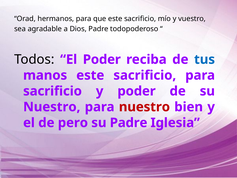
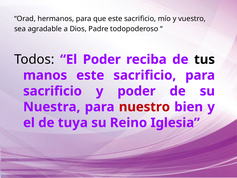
tus colour: blue -> black
Nuestro at (52, 107): Nuestro -> Nuestra
pero: pero -> tuya
su Padre: Padre -> Reino
